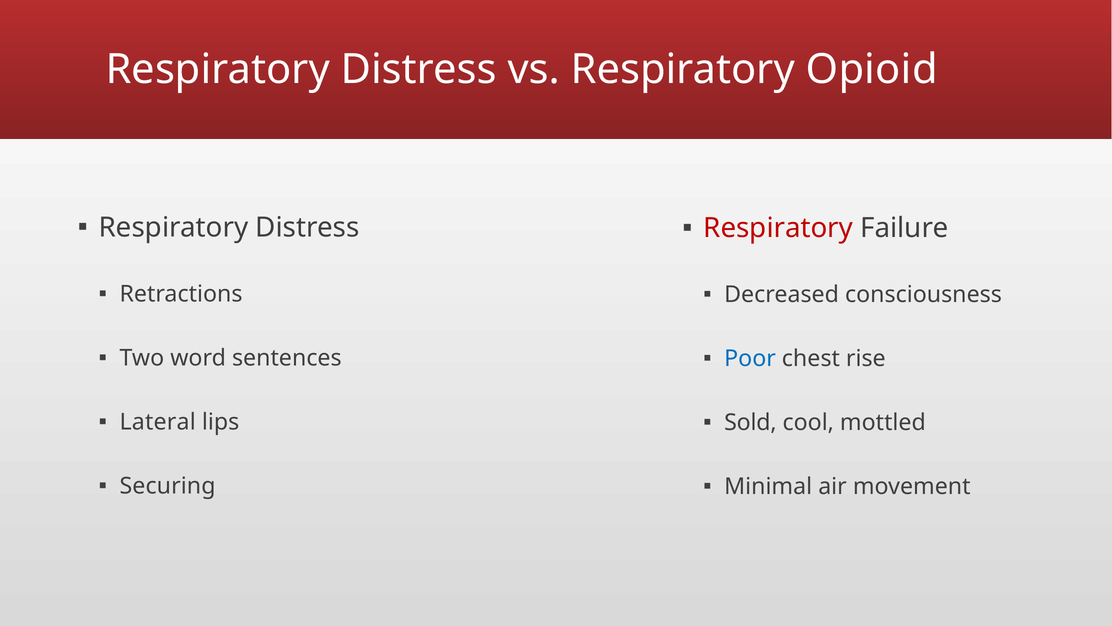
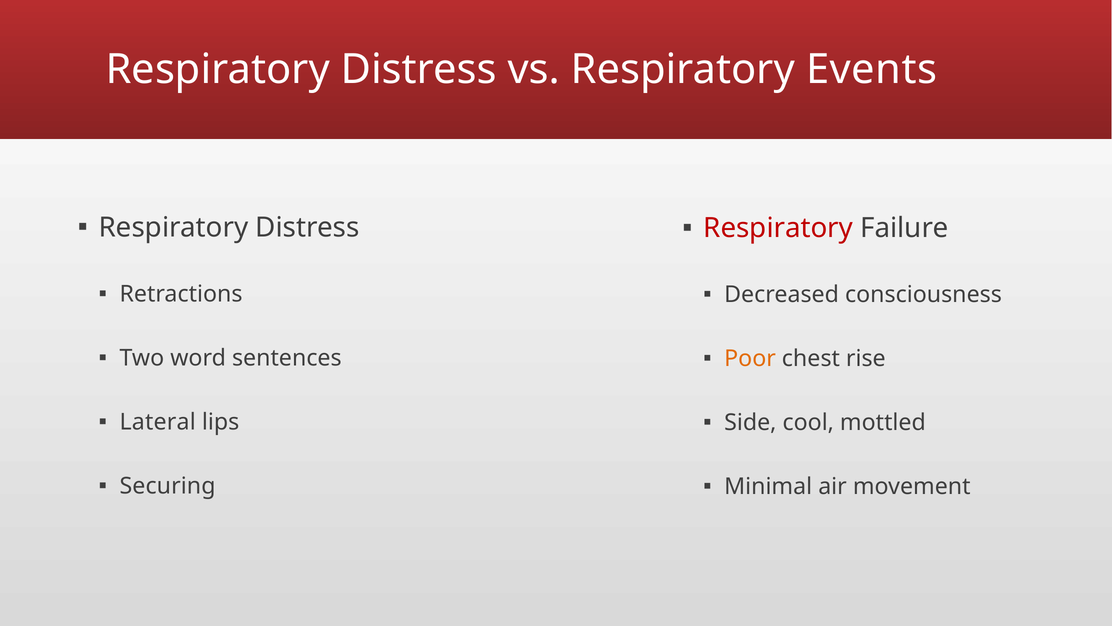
Opioid: Opioid -> Events
Poor colour: blue -> orange
Sold: Sold -> Side
